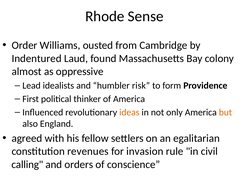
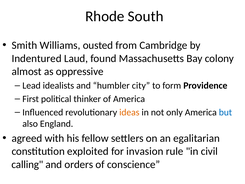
Sense: Sense -> South
Order: Order -> Smith
risk: risk -> city
but colour: orange -> blue
revenues: revenues -> exploited
